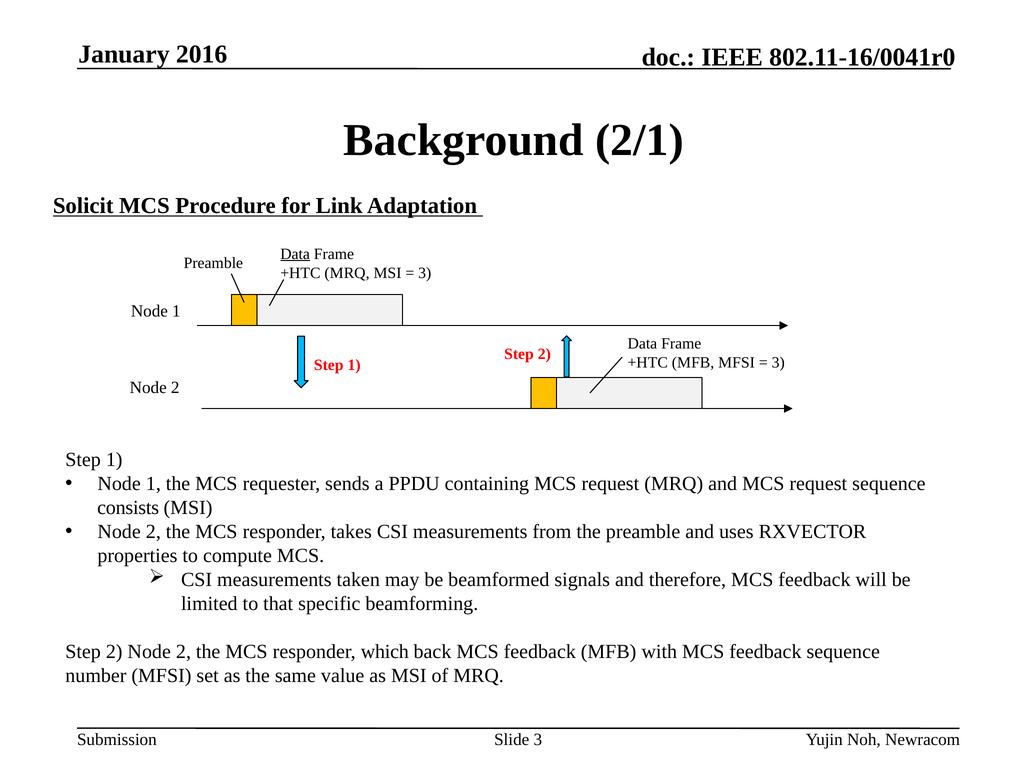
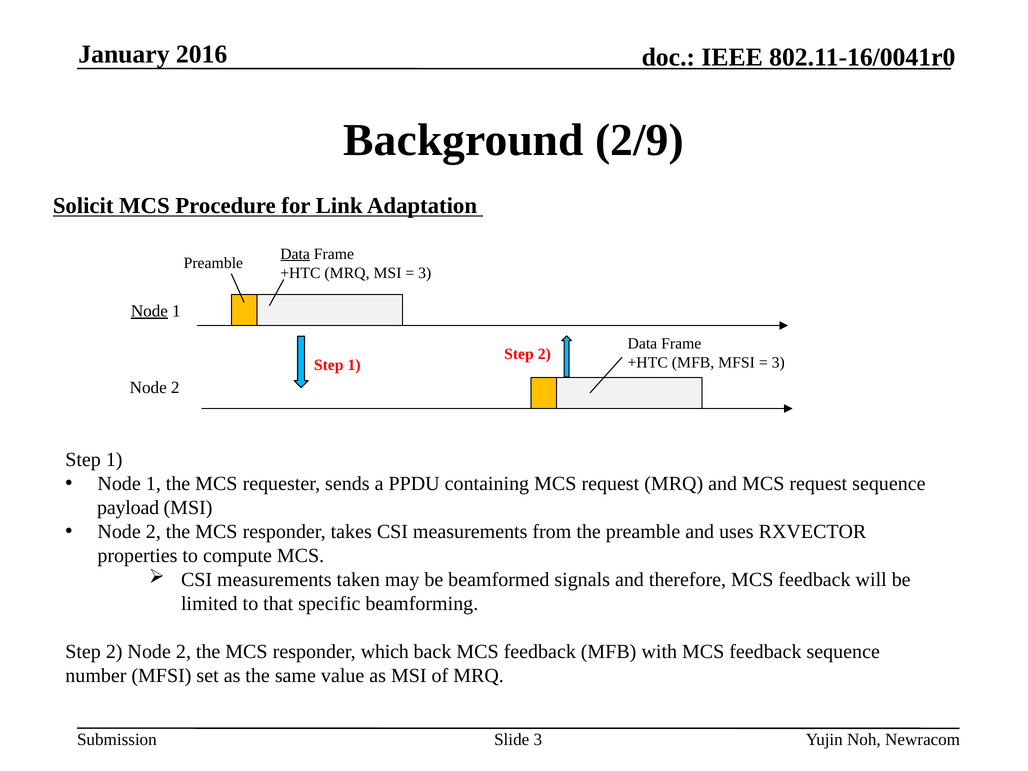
2/1: 2/1 -> 2/9
Node at (149, 311) underline: none -> present
consists: consists -> payload
